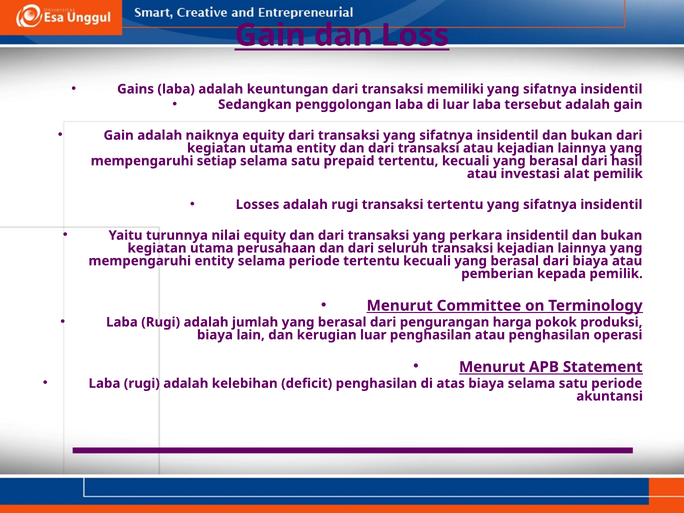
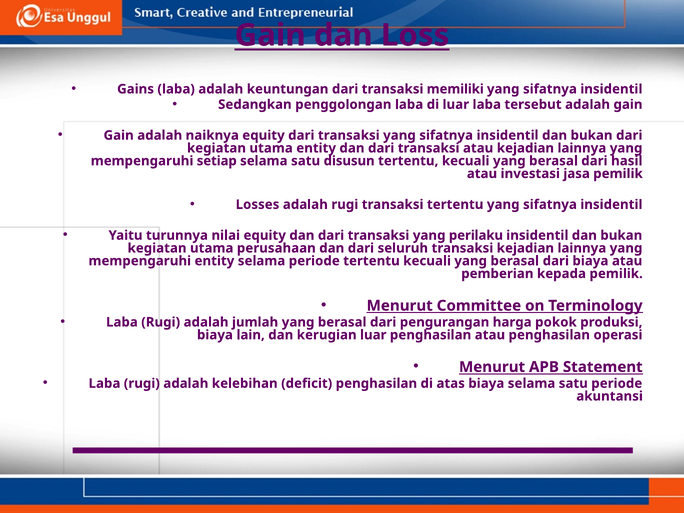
prepaid: prepaid -> disusun
alat: alat -> jasa
perkara: perkara -> perilaku
